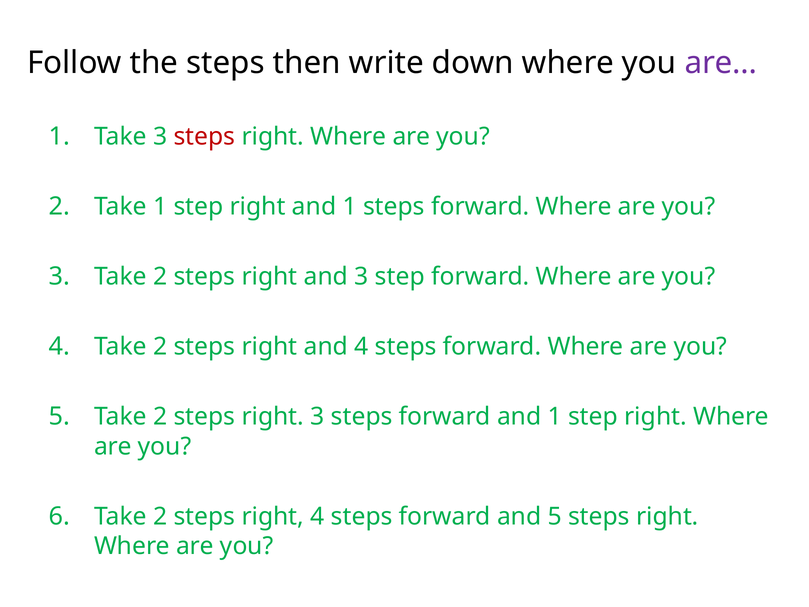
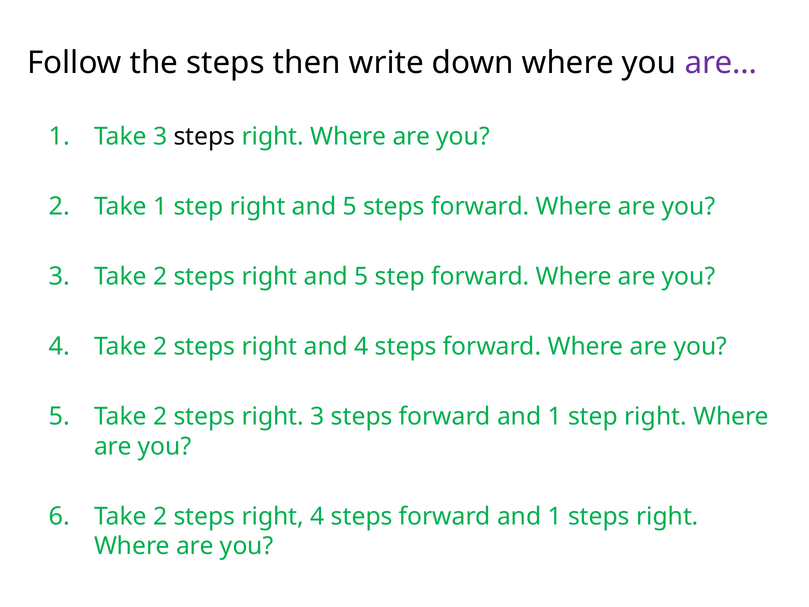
steps at (204, 136) colour: red -> black
step right and 1: 1 -> 5
steps right and 3: 3 -> 5
5 at (555, 516): 5 -> 1
